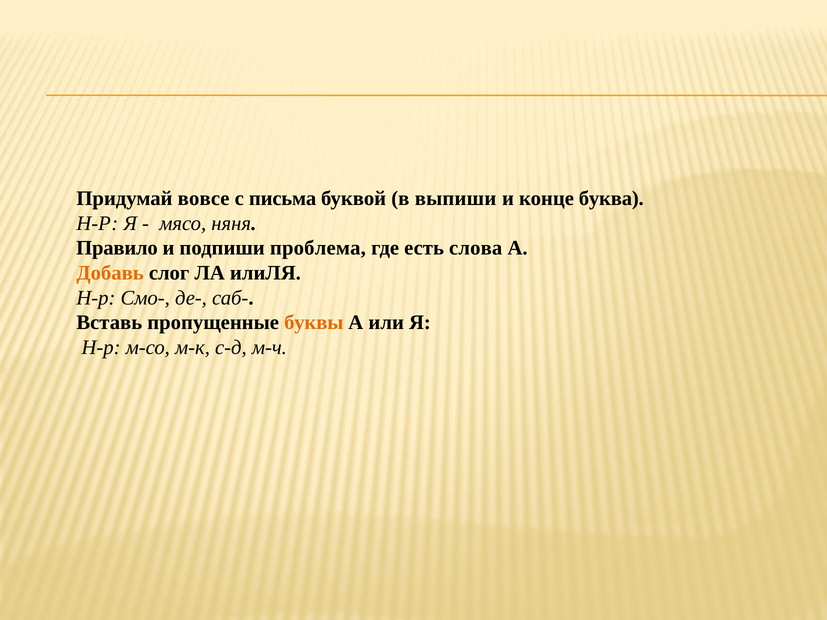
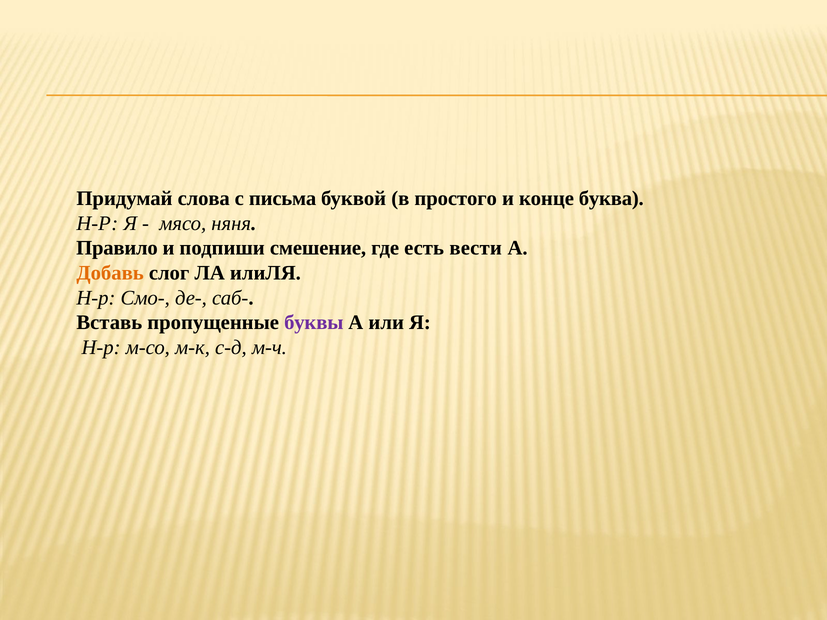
вовсе: вовсе -> слова
выпиши: выпиши -> простого
проблема: проблема -> смешение
слова: слова -> вести
буквы colour: orange -> purple
